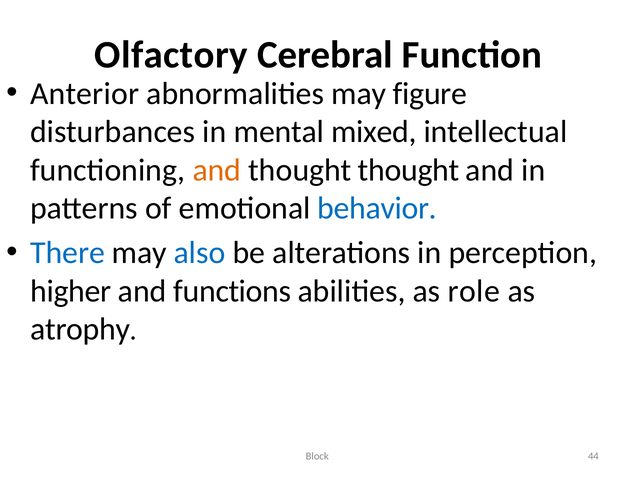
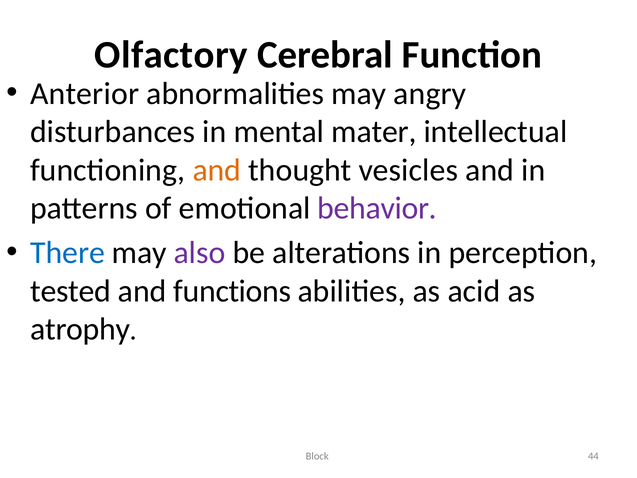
figure: figure -> angry
mixed: mixed -> mater
thought thought: thought -> vesicles
behavior colour: blue -> purple
also colour: blue -> purple
higher: higher -> tested
role: role -> acid
